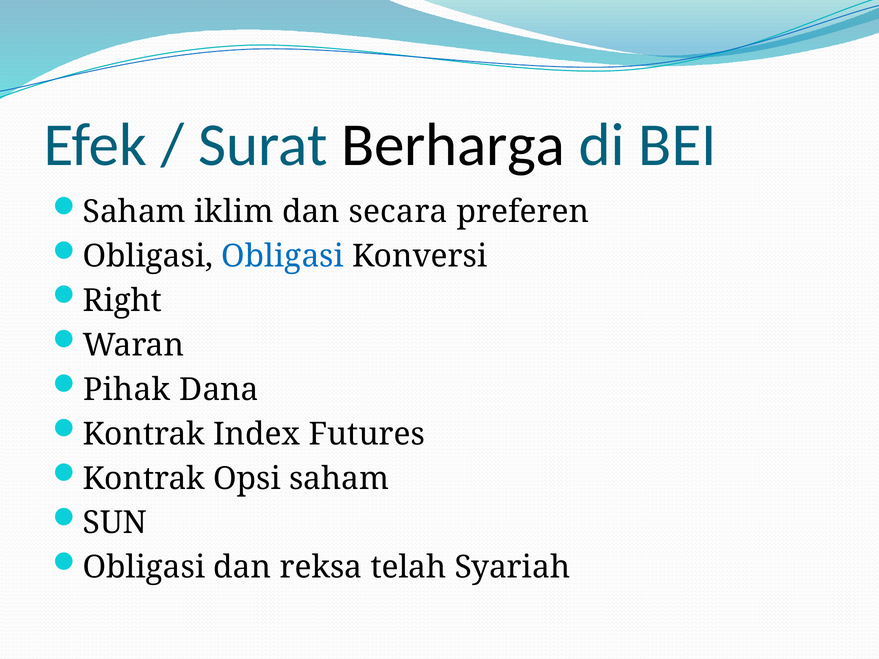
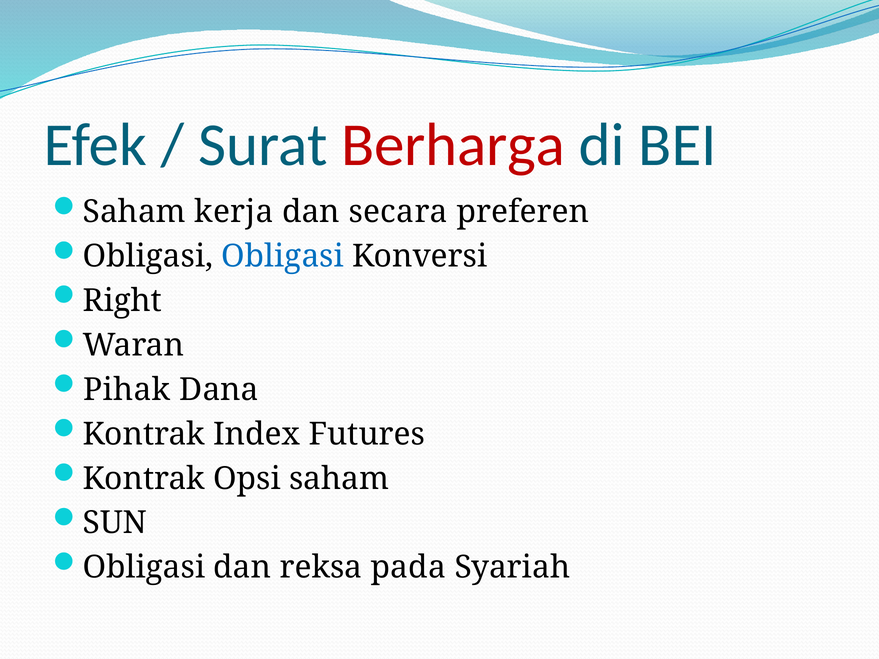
Berharga colour: black -> red
iklim: iklim -> kerja
telah: telah -> pada
